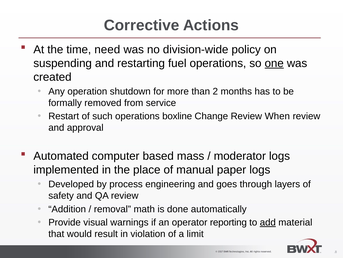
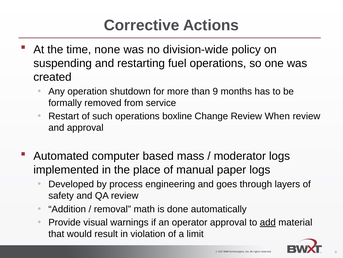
need: need -> none
one underline: present -> none
2: 2 -> 9
operator reporting: reporting -> approval
